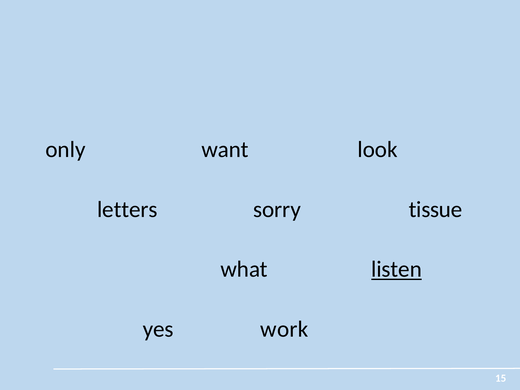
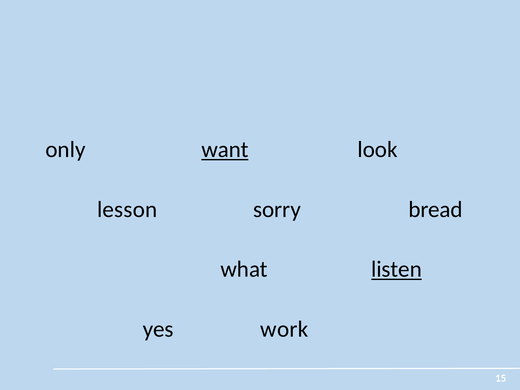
want underline: none -> present
letters: letters -> lesson
tissue: tissue -> bread
